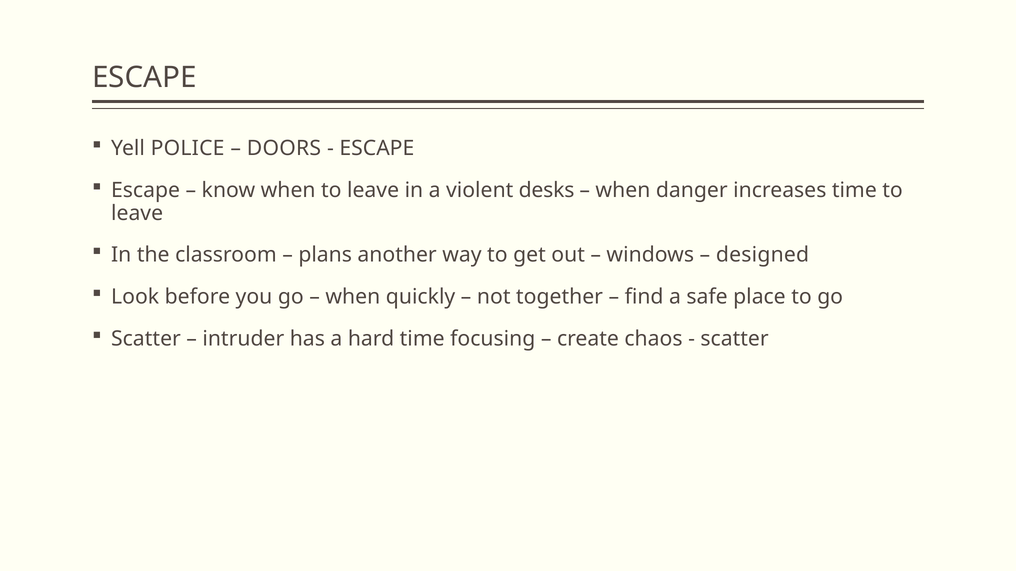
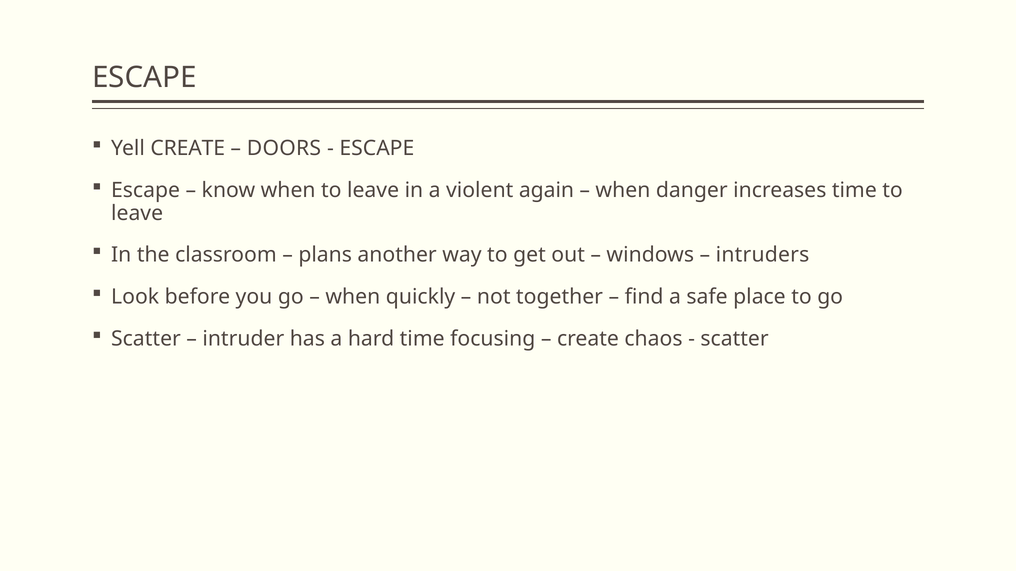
Yell POLICE: POLICE -> CREATE
desks: desks -> again
designed: designed -> intruders
